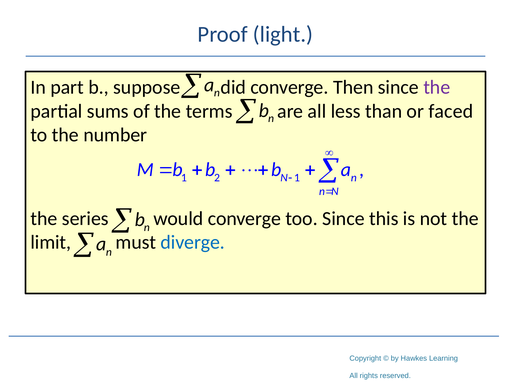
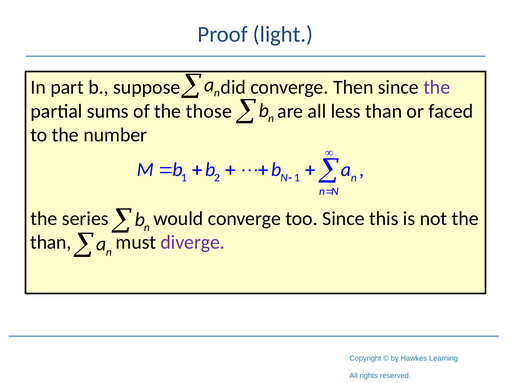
terms: terms -> those
limit at (51, 242): limit -> than
diverge colour: blue -> purple
